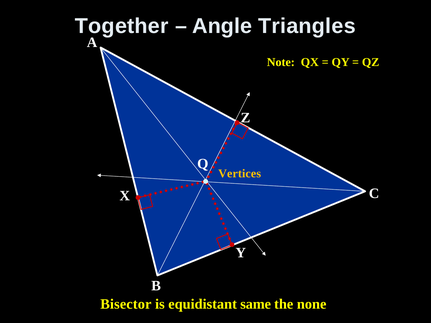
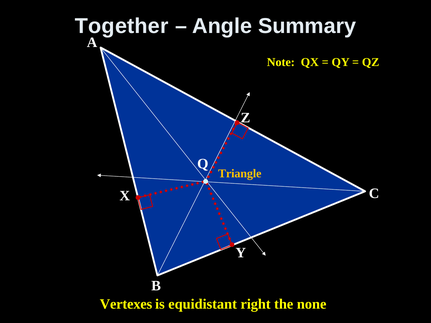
Triangles: Triangles -> Summary
Vertices: Vertices -> Triangle
Bisector: Bisector -> Vertexes
same: same -> right
